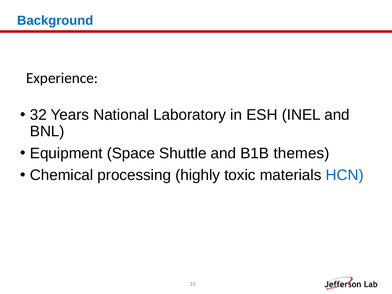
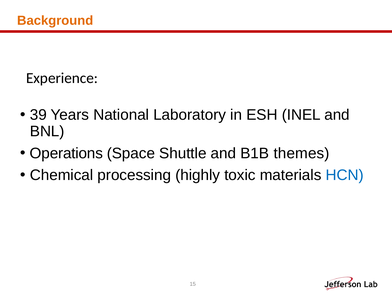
Background colour: blue -> orange
32: 32 -> 39
Equipment: Equipment -> Operations
